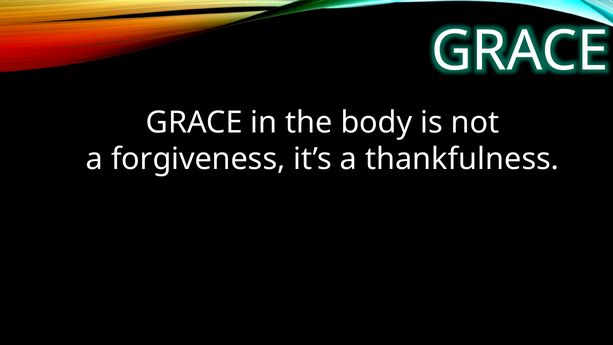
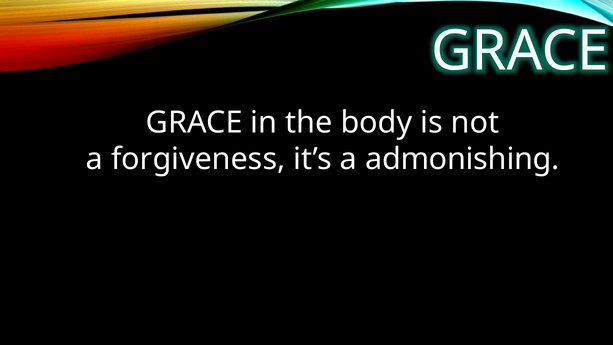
thankfulness: thankfulness -> admonishing
